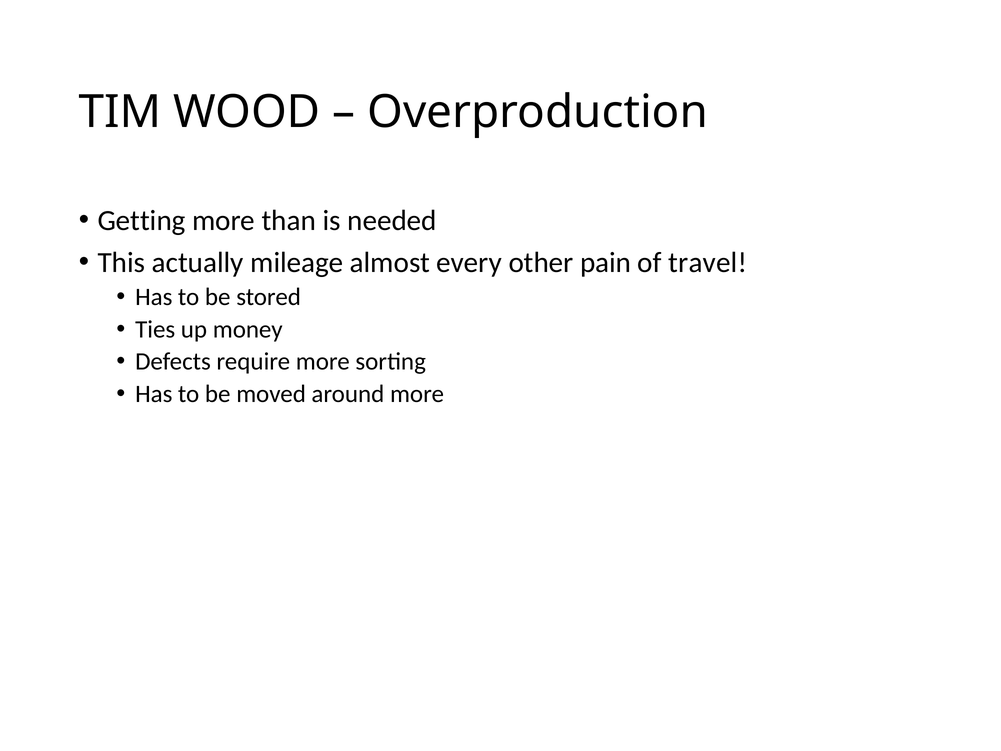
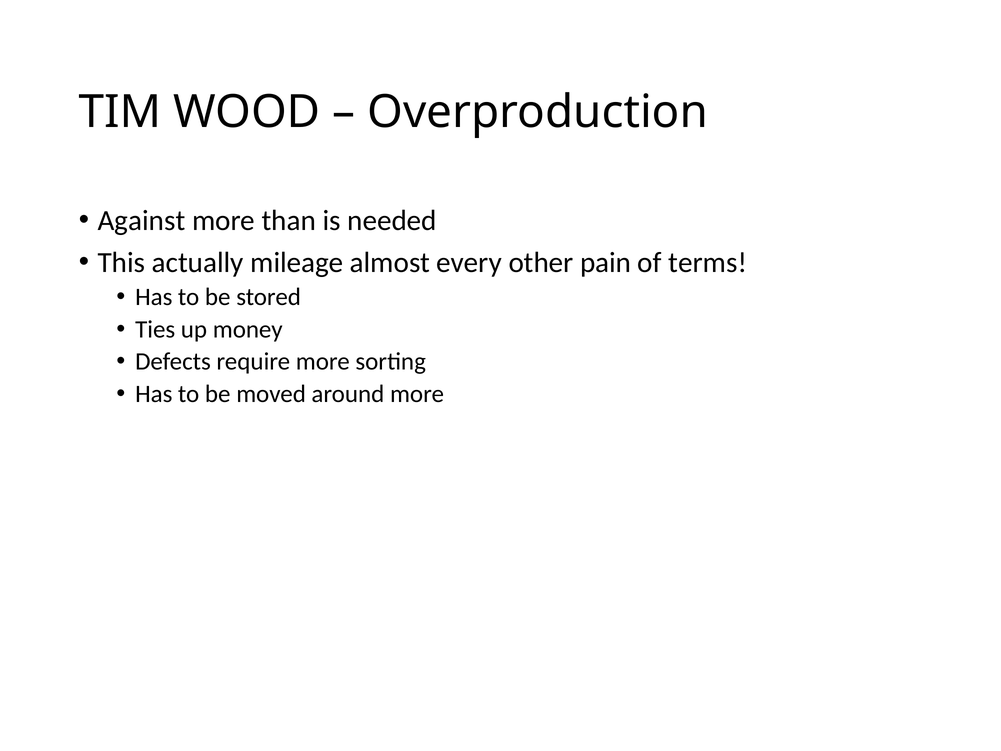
Getting: Getting -> Against
travel: travel -> terms
